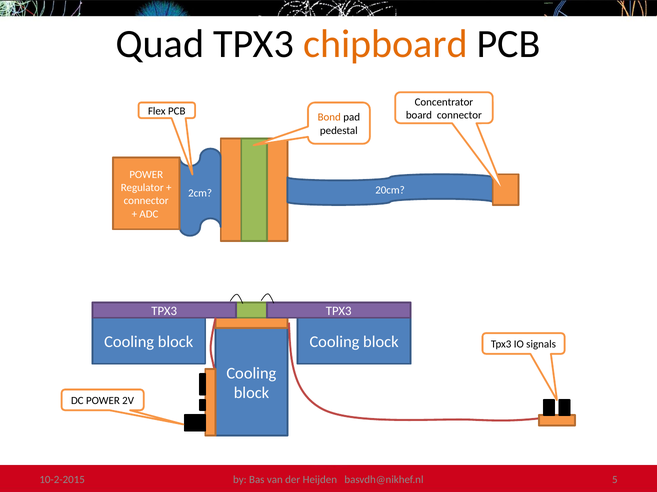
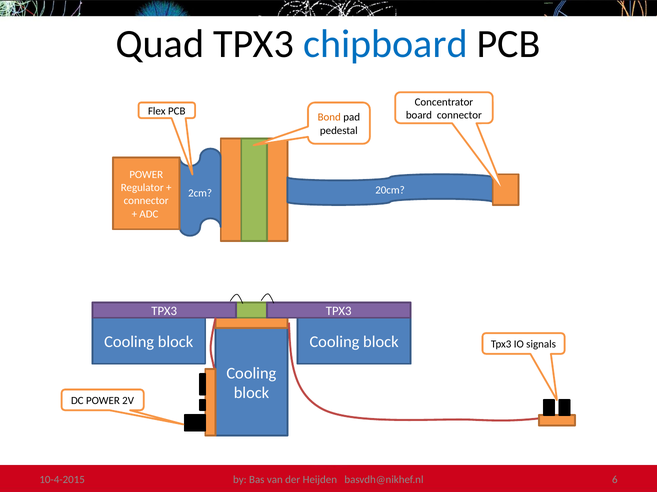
chipboard colour: orange -> blue
5: 5 -> 6
10-2-2015: 10-2-2015 -> 10-4-2015
